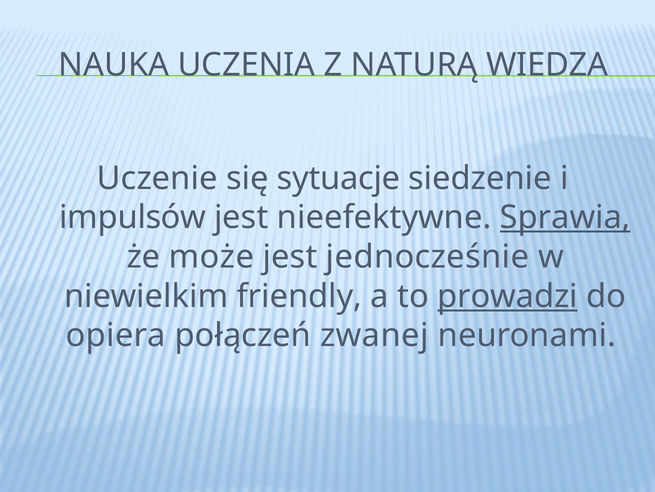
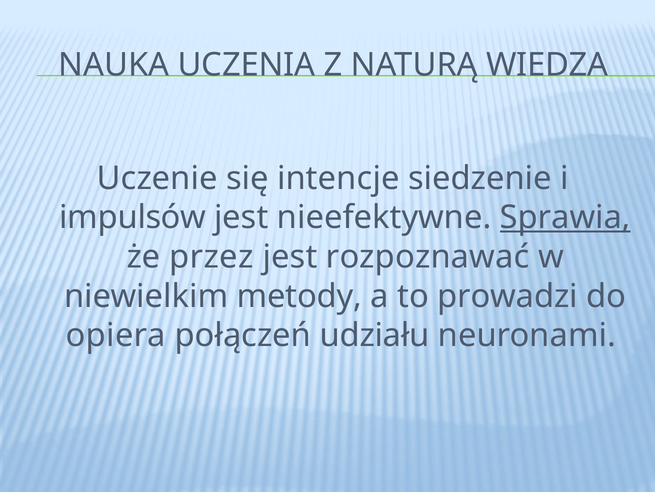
sytuacje: sytuacje -> intencje
może: może -> przez
jednocześnie: jednocześnie -> rozpoznawać
friendly: friendly -> metody
prowadzi underline: present -> none
zwanej: zwanej -> udziału
